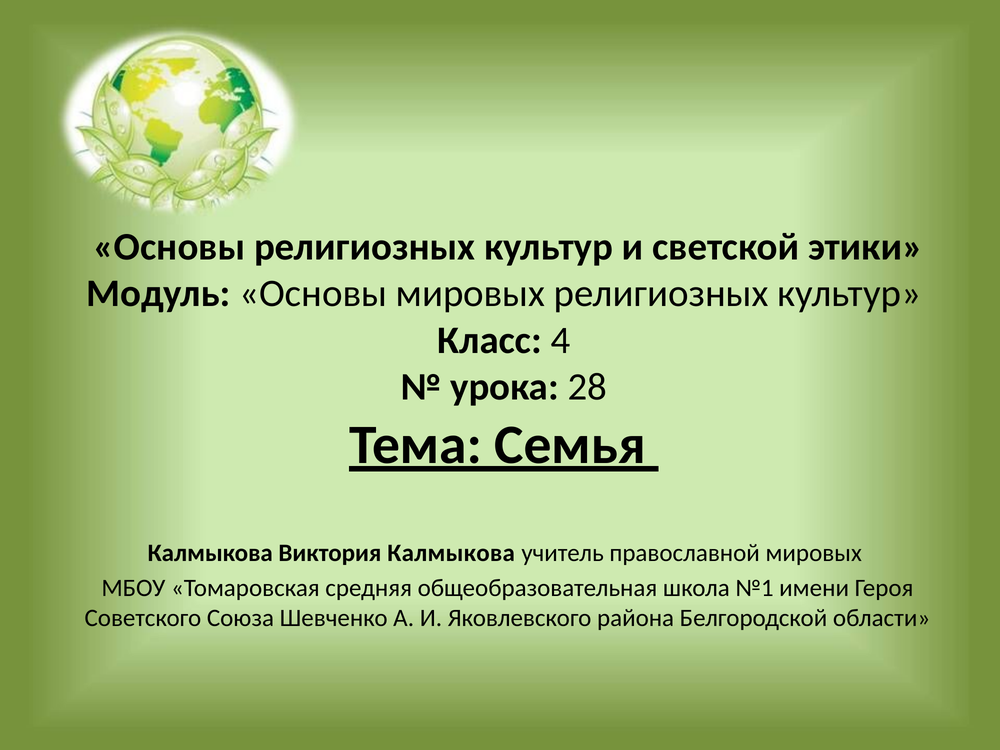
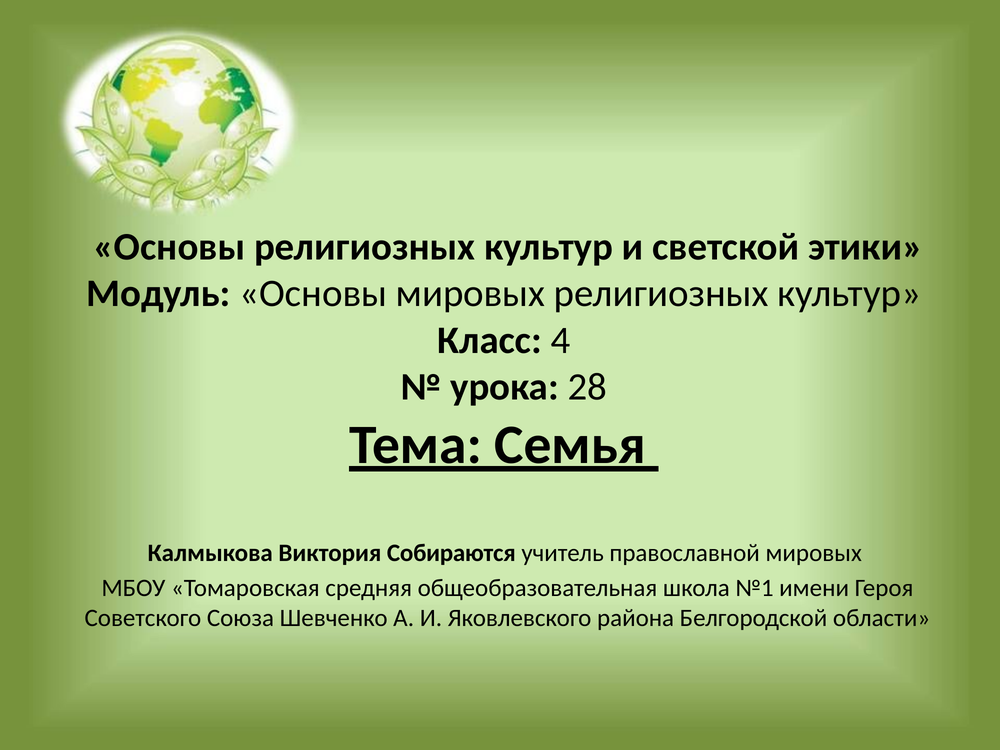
Виктория Калмыкова: Калмыкова -> Собираются
